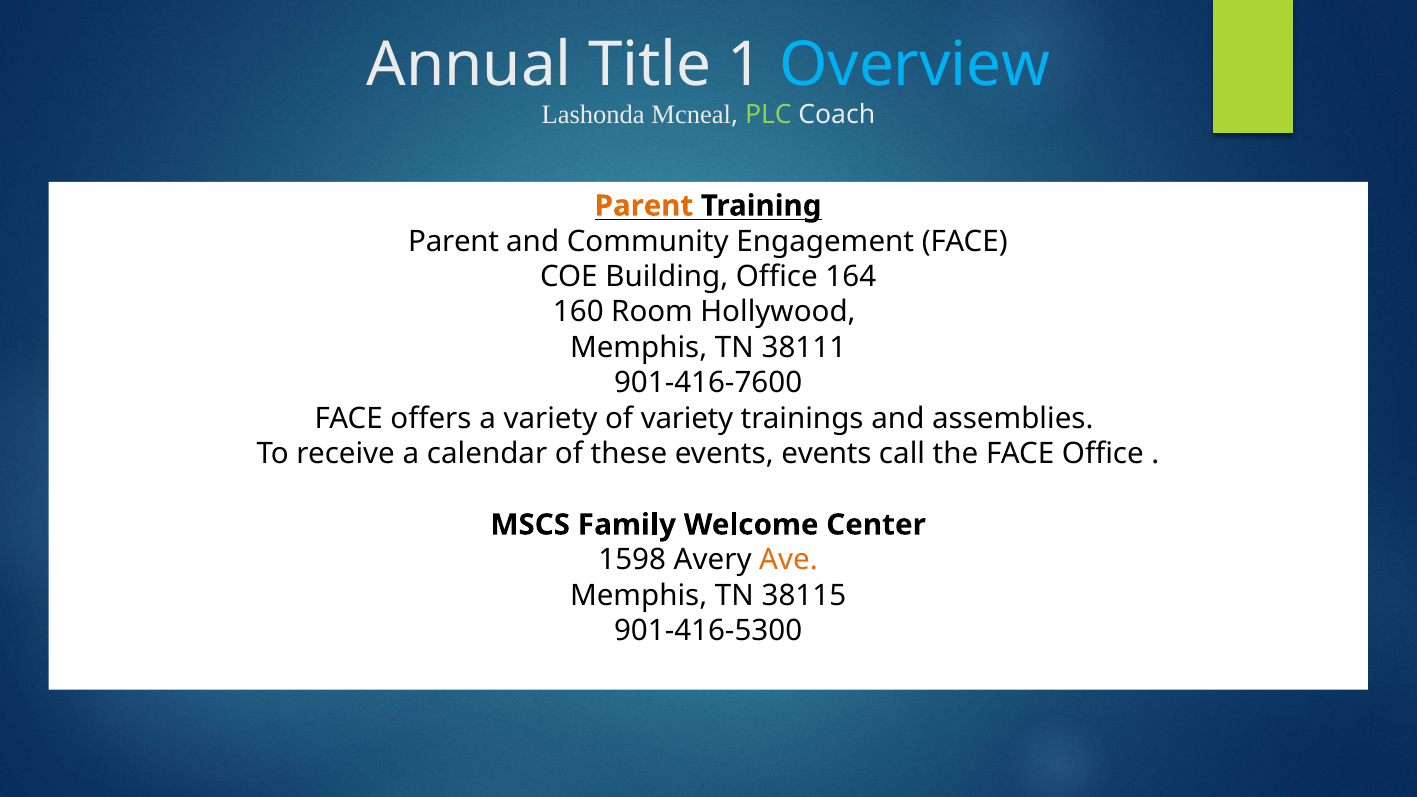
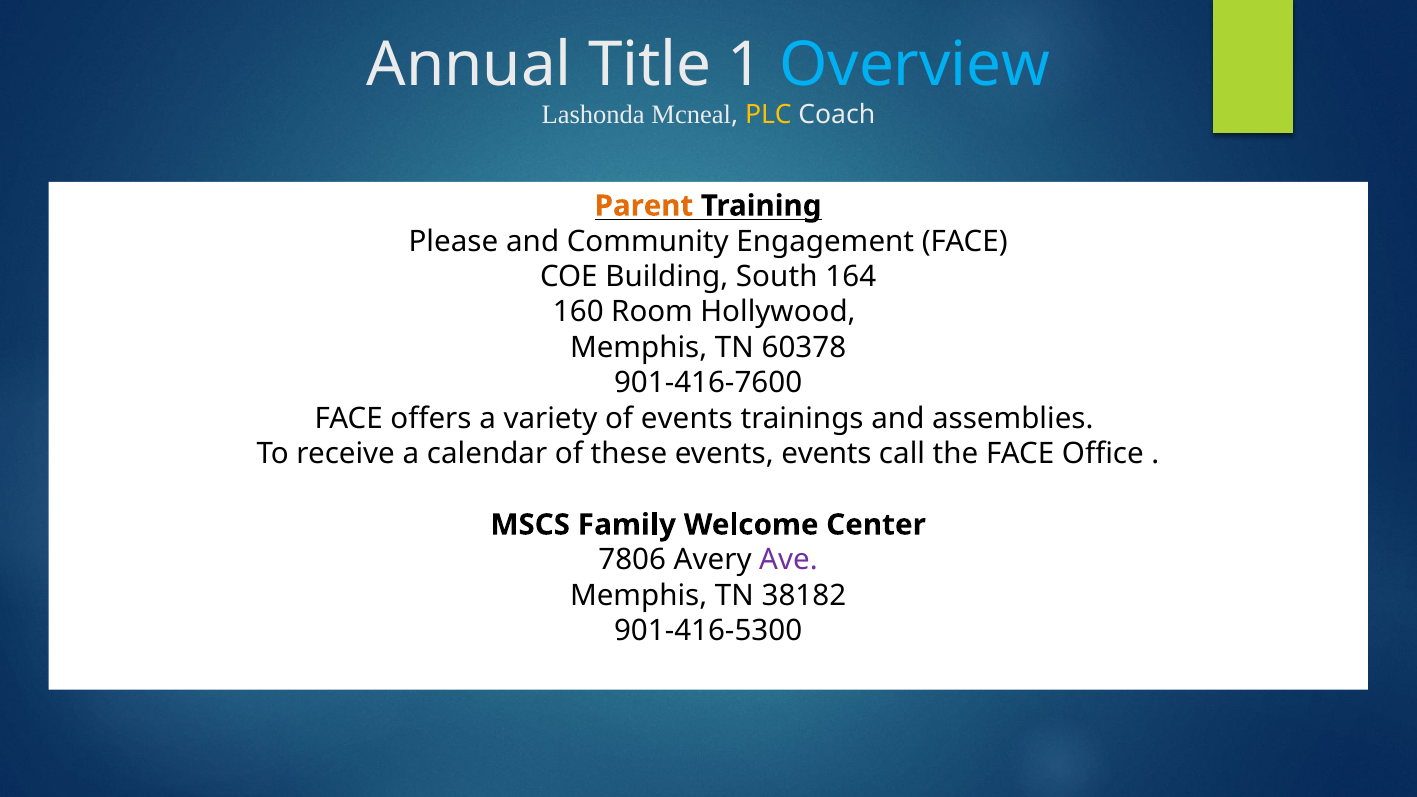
PLC colour: light green -> yellow
Parent at (454, 241): Parent -> Please
Building Office: Office -> South
38111: 38111 -> 60378
of variety: variety -> events
1598: 1598 -> 7806
Ave colour: orange -> purple
38115: 38115 -> 38182
